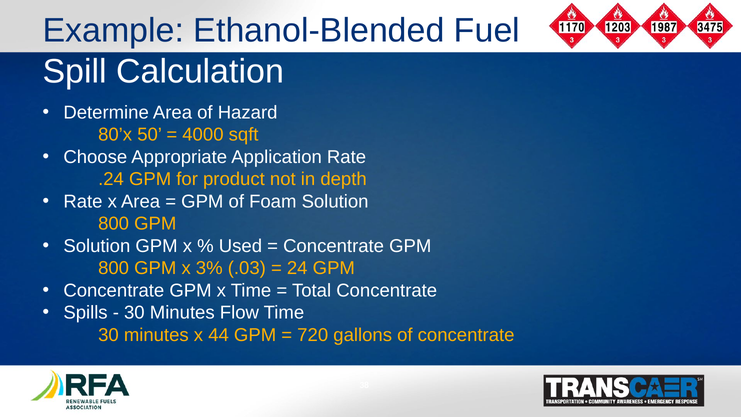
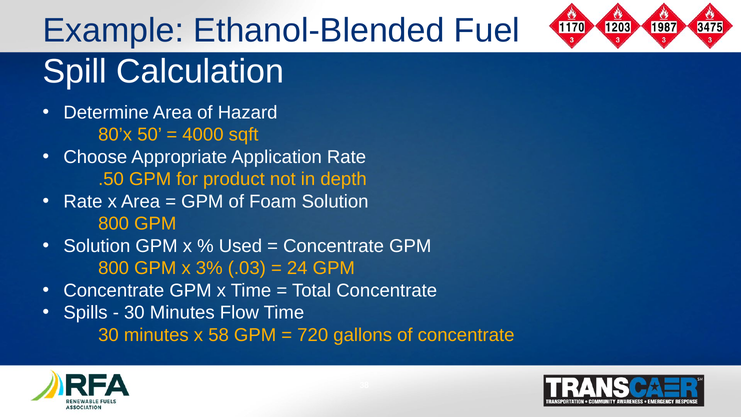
.24: .24 -> .50
44: 44 -> 58
